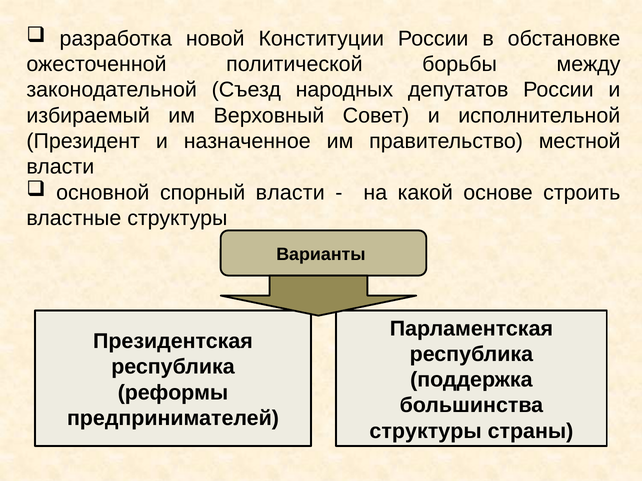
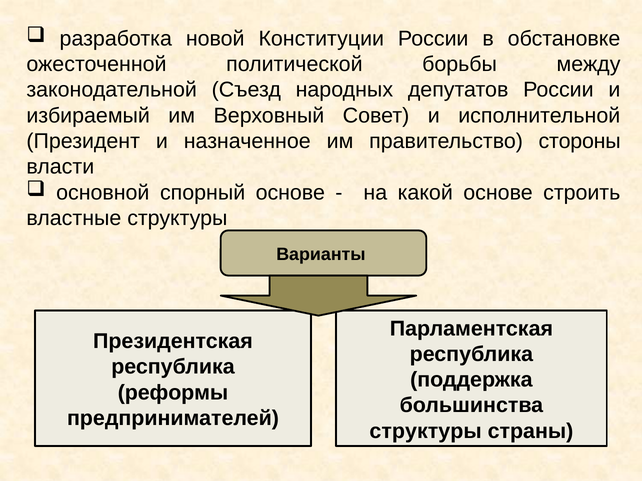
местной: местной -> стороны
спорный власти: власти -> основе
